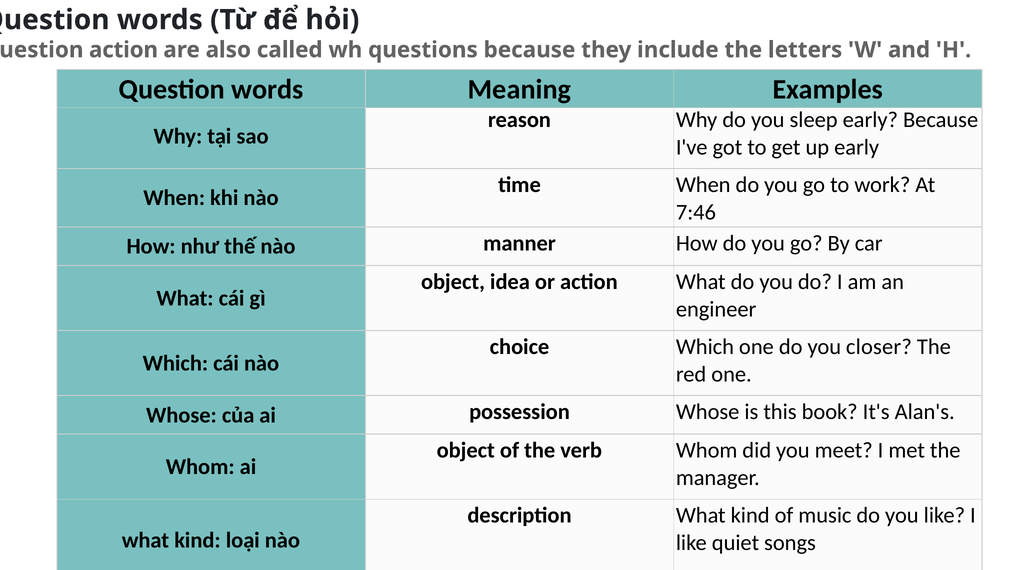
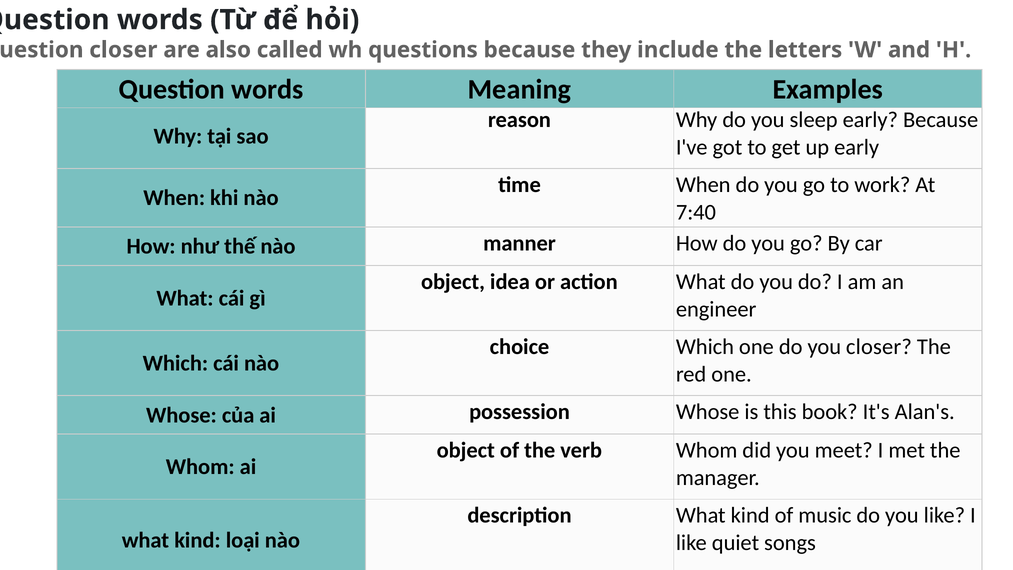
action at (124, 50): action -> closer
7:46: 7:46 -> 7:40
